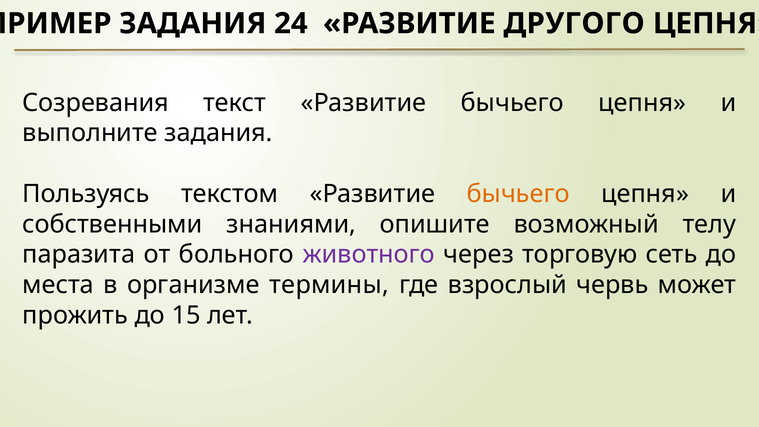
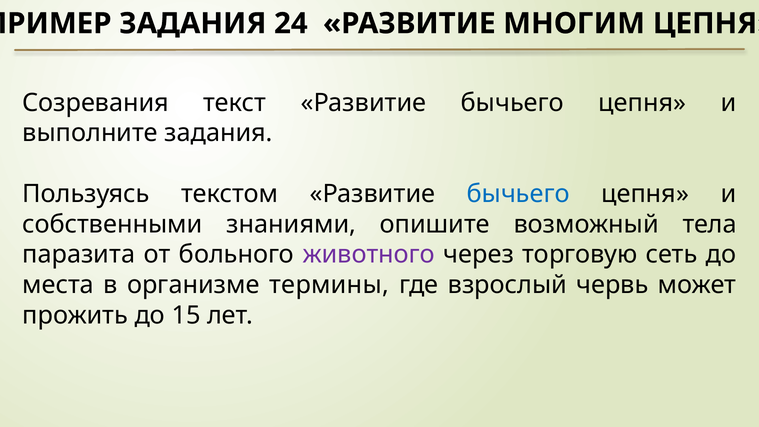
ДРУГОГО: ДРУГОГО -> МНОГИМ
бычьего at (518, 194) colour: orange -> blue
телу: телу -> тела
